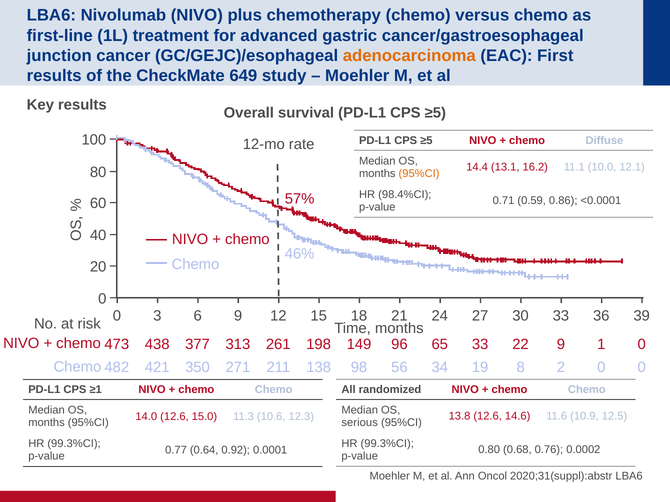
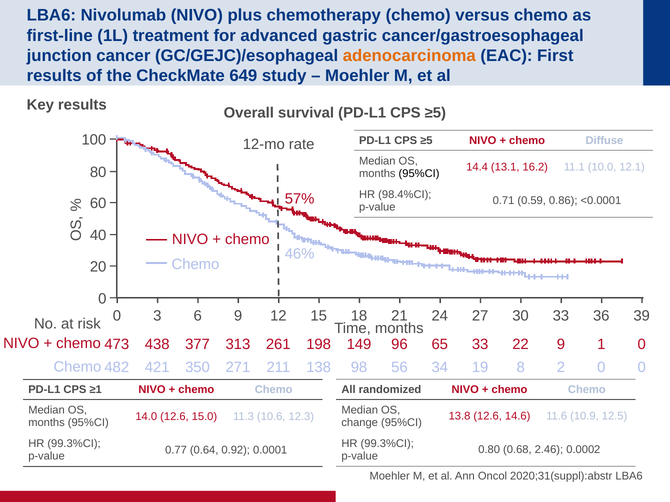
95%CI at (419, 174) colour: orange -> black
serious: serious -> change
0.76: 0.76 -> 2.46
